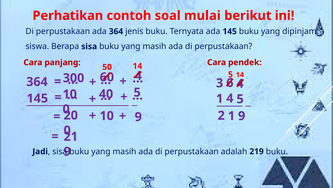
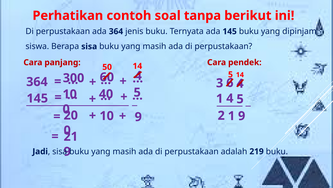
mulai: mulai -> tanpa
